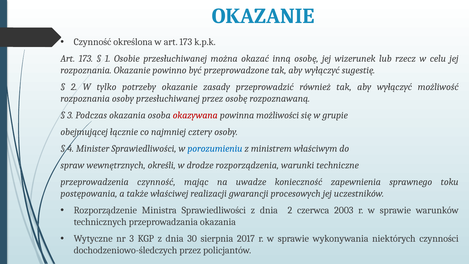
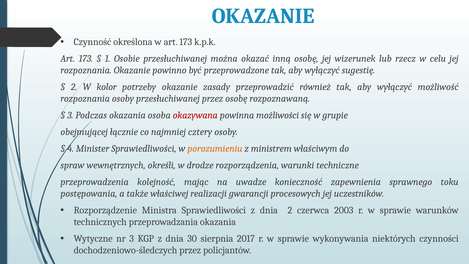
tylko: tylko -> kolor
porozumieniu colour: blue -> orange
przeprowadzenia czynność: czynność -> kolejność
